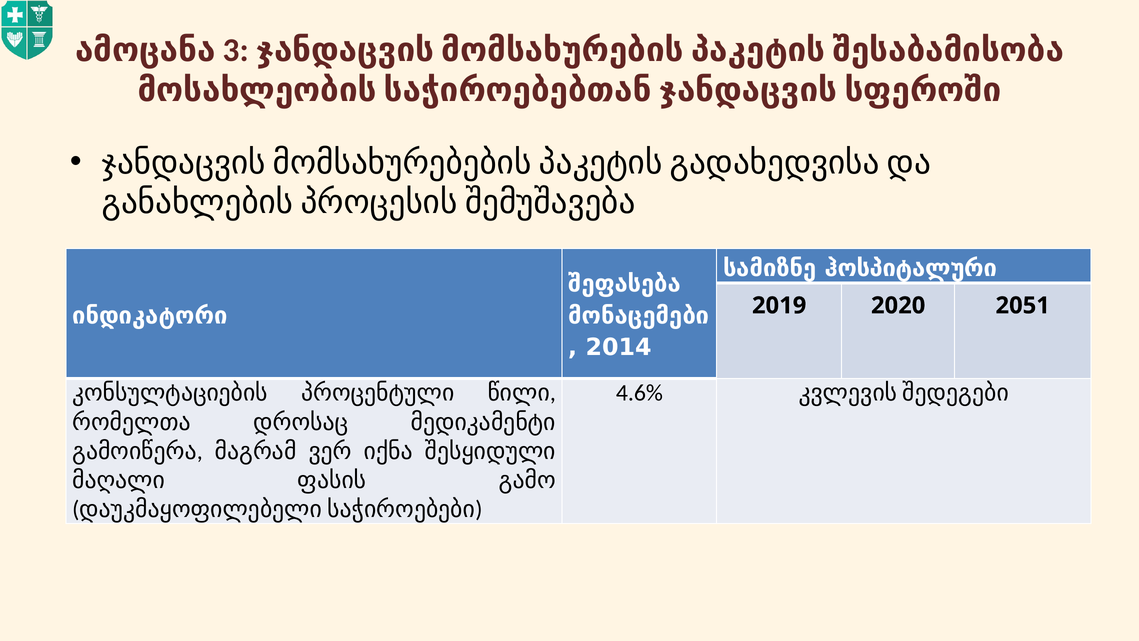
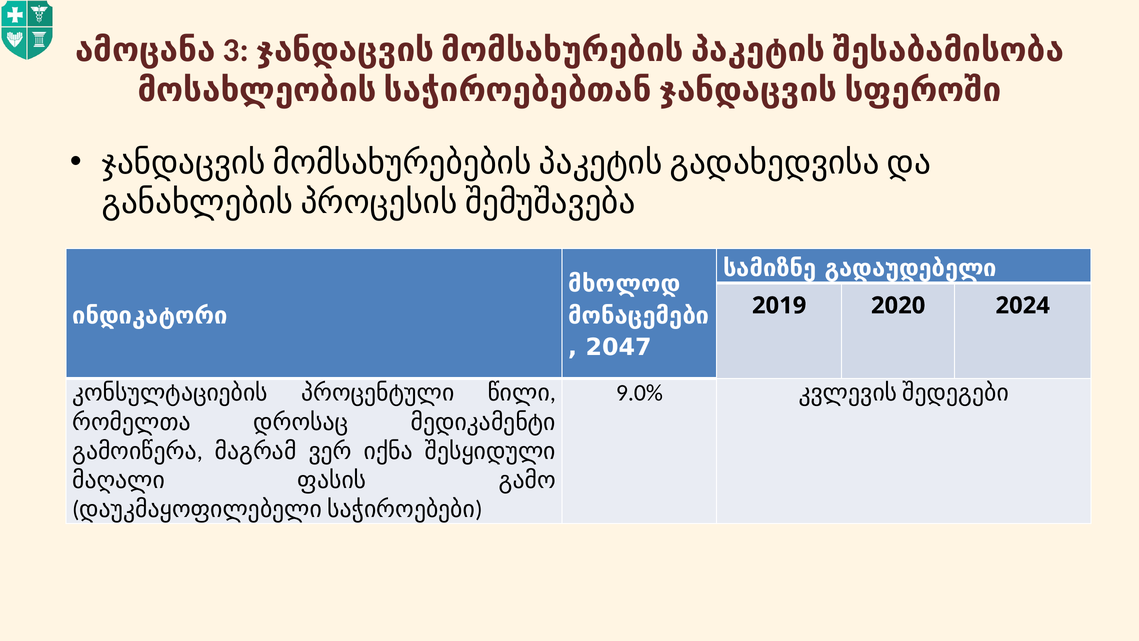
ჰოსპიტალური: ჰოსპიტალური -> გადაუდებელი
შეფასება: შეფასება -> მხოლოდ
2051: 2051 -> 2024
2014: 2014 -> 2047
4.6%: 4.6% -> 9.0%
